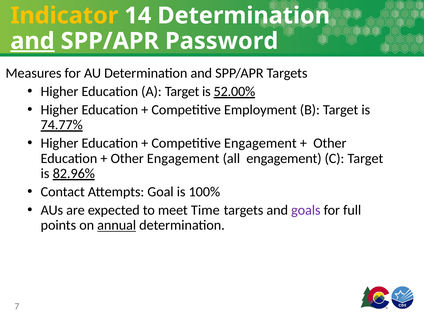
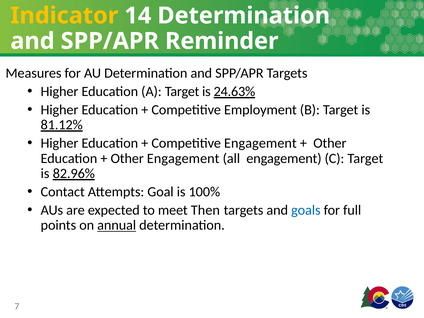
and at (32, 41) underline: present -> none
Password: Password -> Reminder
52.00%: 52.00% -> 24.63%
74.77%: 74.77% -> 81.12%
Time: Time -> Then
goals colour: purple -> blue
